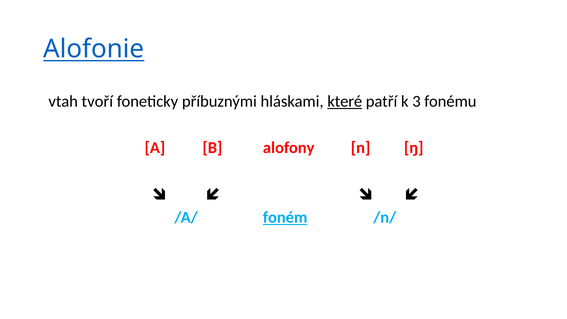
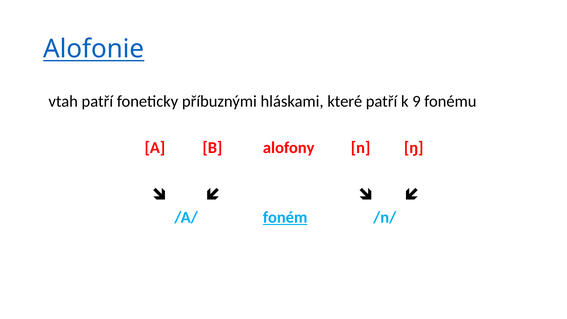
vtah tvoří: tvoří -> patří
které underline: present -> none
3: 3 -> 9
